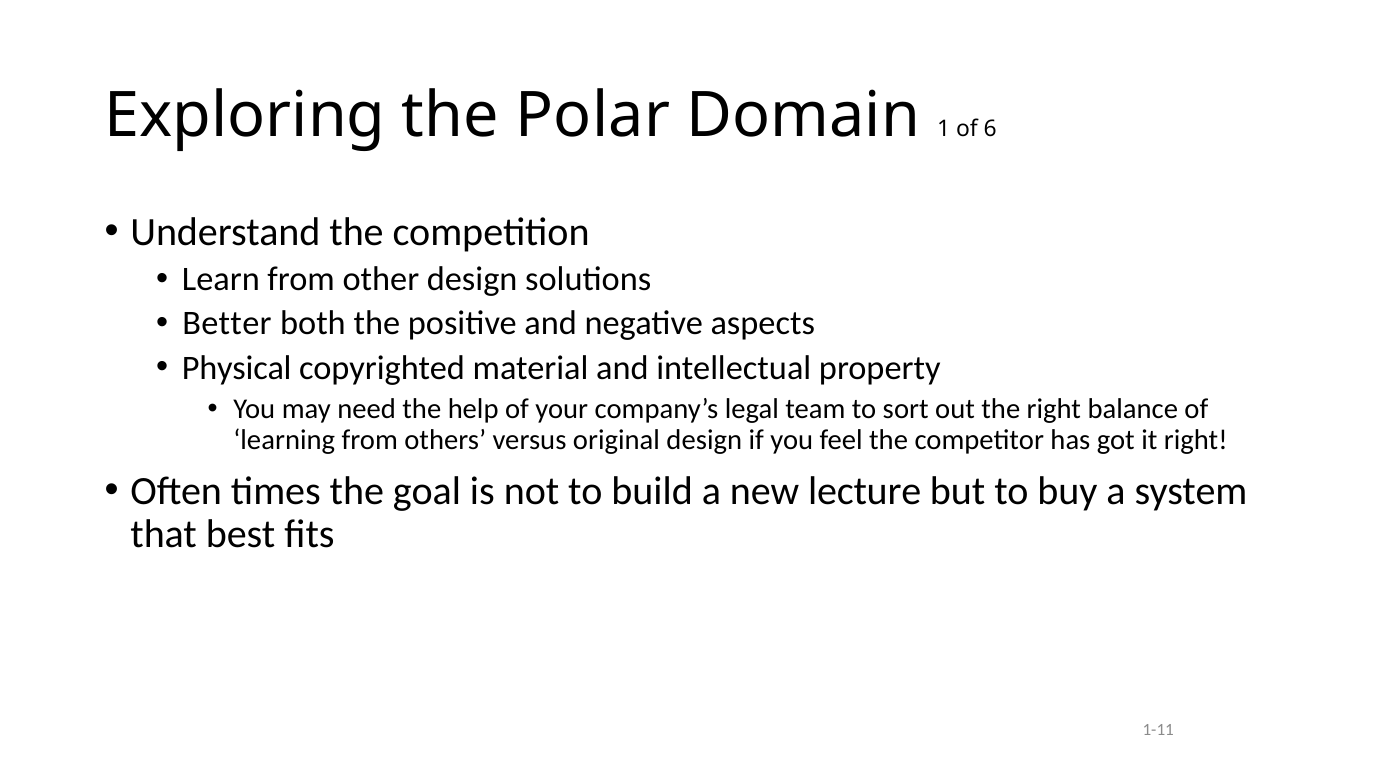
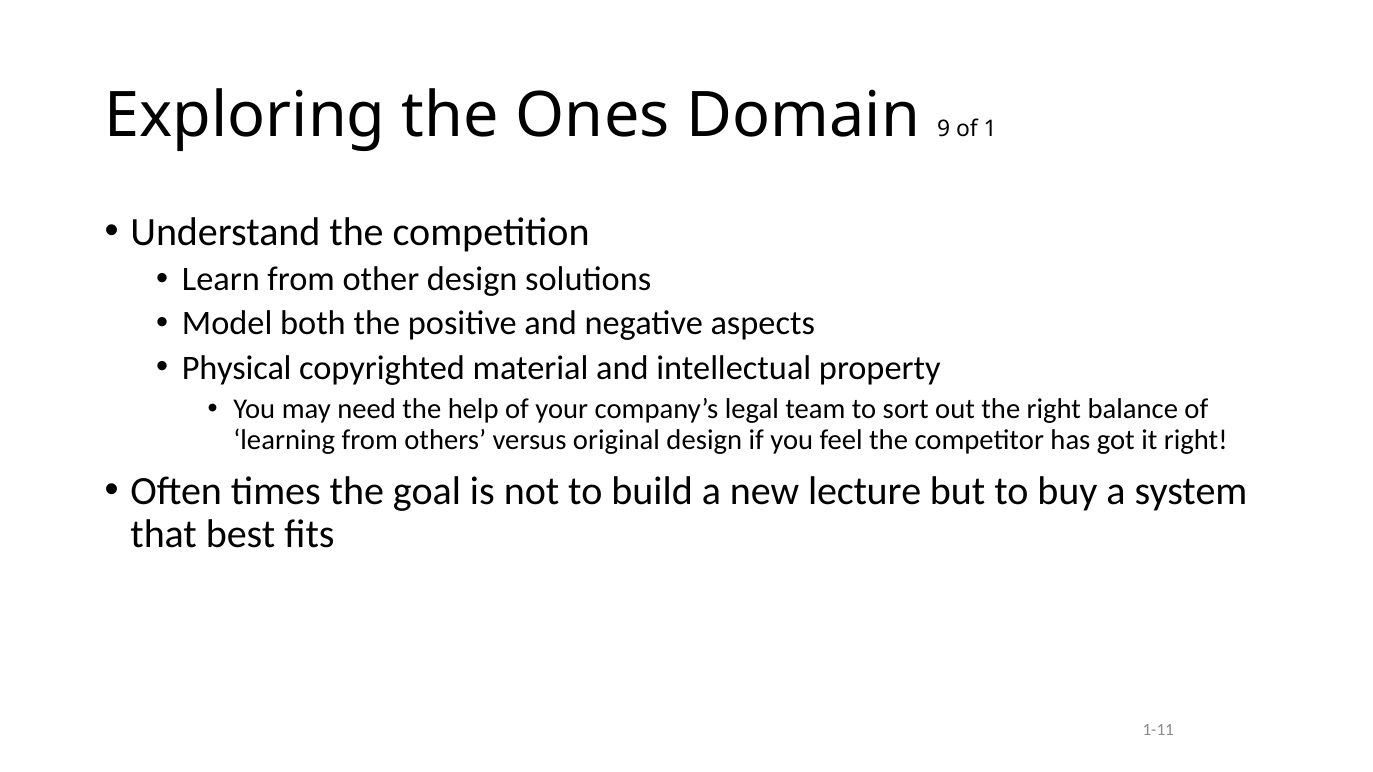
Polar: Polar -> Ones
1: 1 -> 9
6: 6 -> 1
Better: Better -> Model
